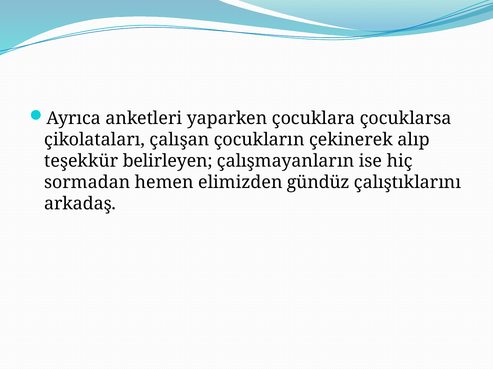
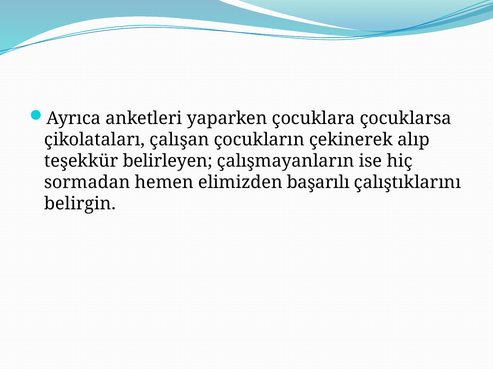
gündüz: gündüz -> başarılı
arkadaş: arkadaş -> belirgin
